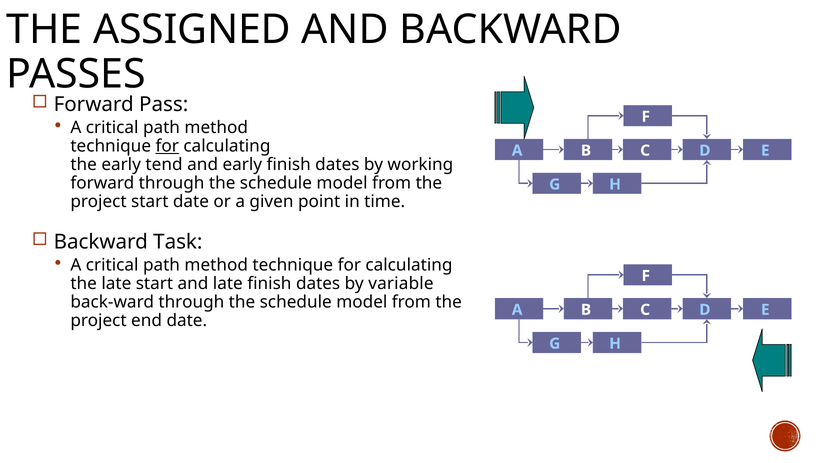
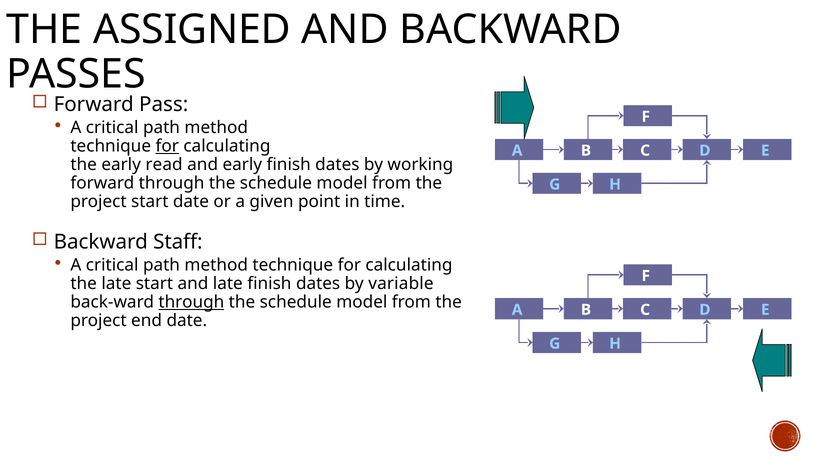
tend: tend -> read
Task: Task -> Staff
through at (191, 302) underline: none -> present
